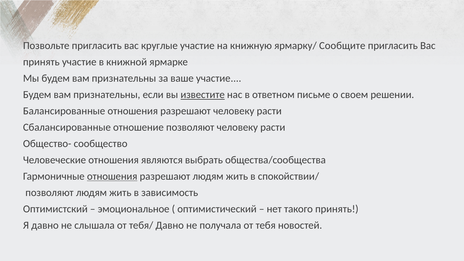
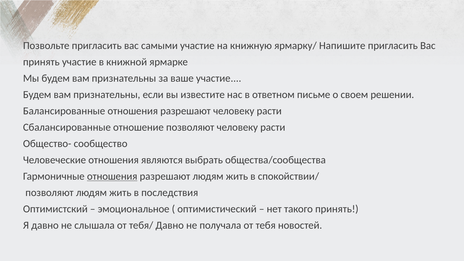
круглые: круглые -> самыми
Сообщите: Сообщите -> Напишите
известите underline: present -> none
зависимость: зависимость -> последствия
